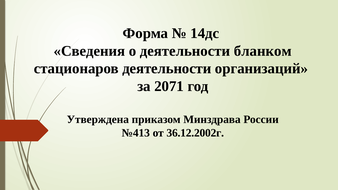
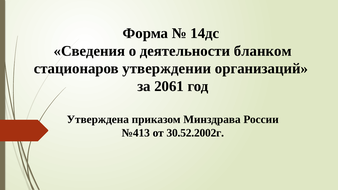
стационаров деятельности: деятельности -> утверждении
2071: 2071 -> 2061
36.12.2002г: 36.12.2002г -> 30.52.2002г
